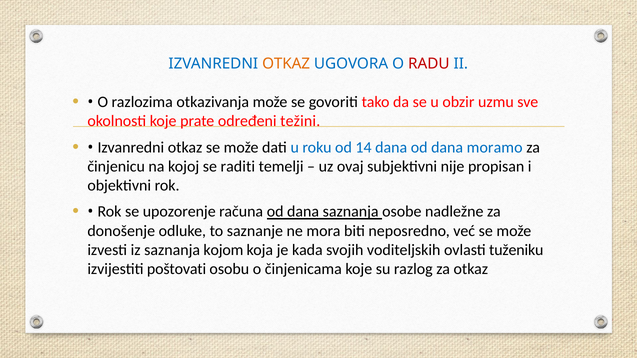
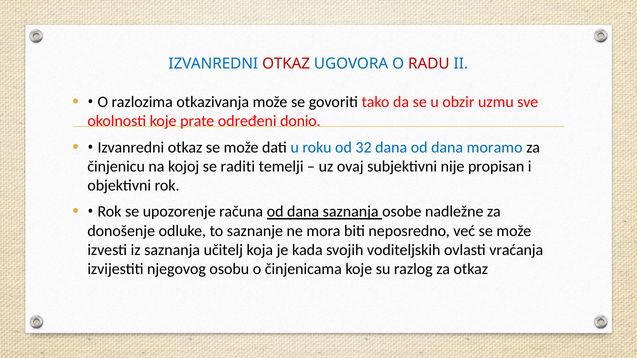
OTKAZ at (286, 64) colour: orange -> red
težini: težini -> donio
14: 14 -> 32
kojom: kojom -> učitelj
tuženiku: tuženiku -> vraćanja
poštovati: poštovati -> njegovog
